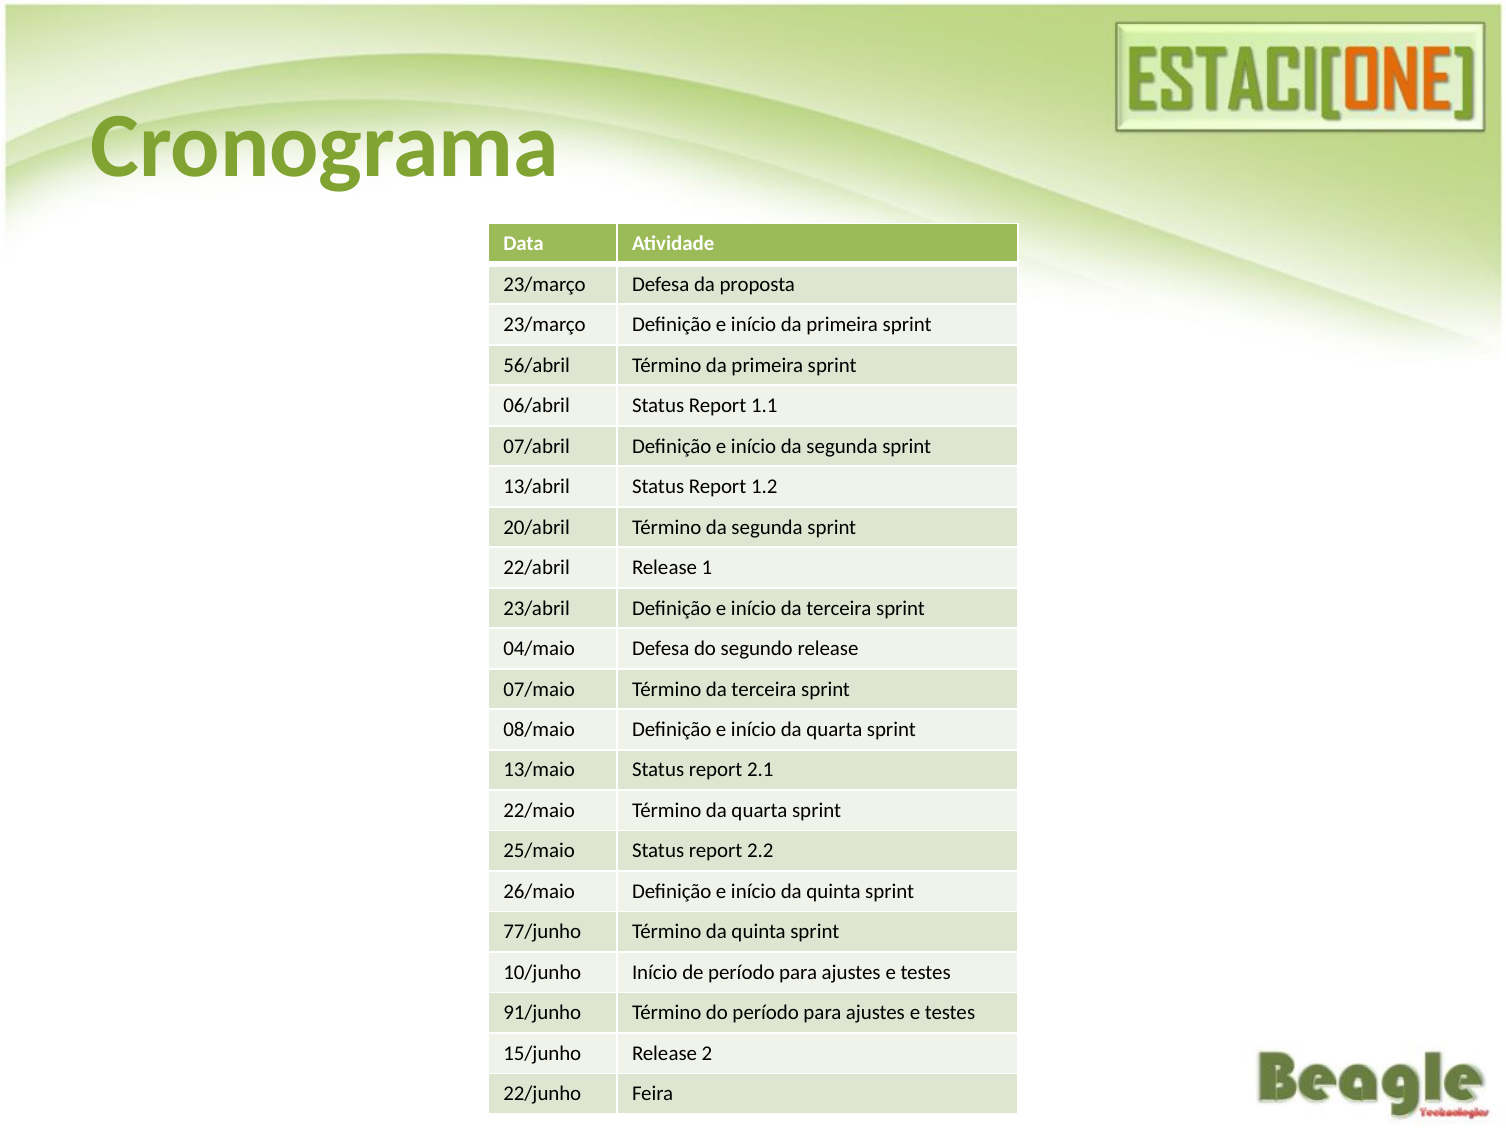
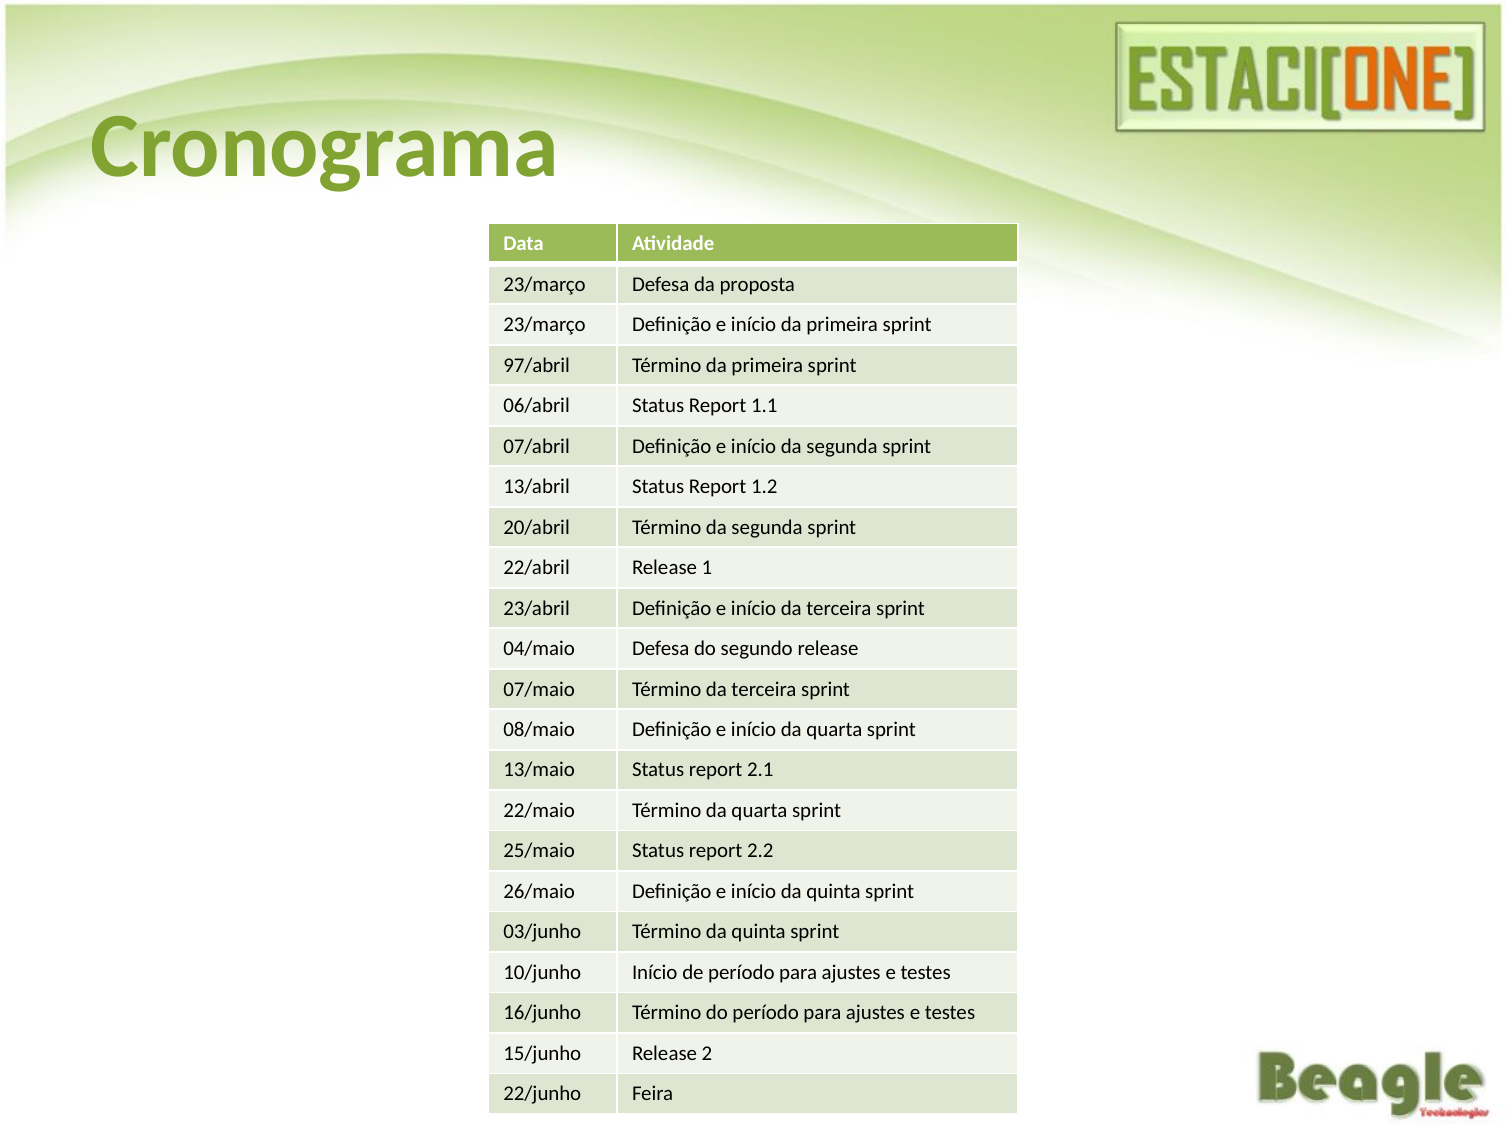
56/abril: 56/abril -> 97/abril
77/junho: 77/junho -> 03/junho
91/junho: 91/junho -> 16/junho
